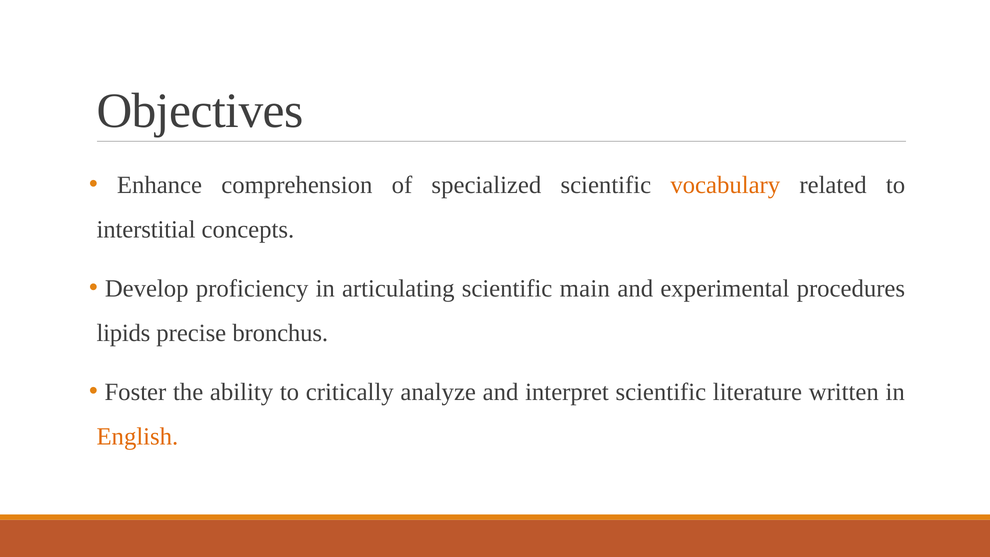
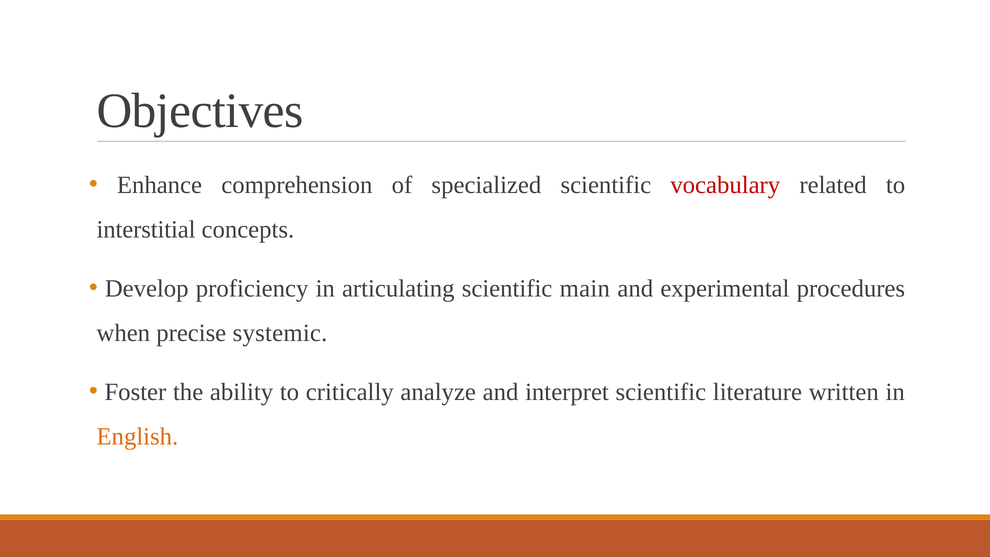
vocabulary colour: orange -> red
lipids: lipids -> when
bronchus: bronchus -> systemic
